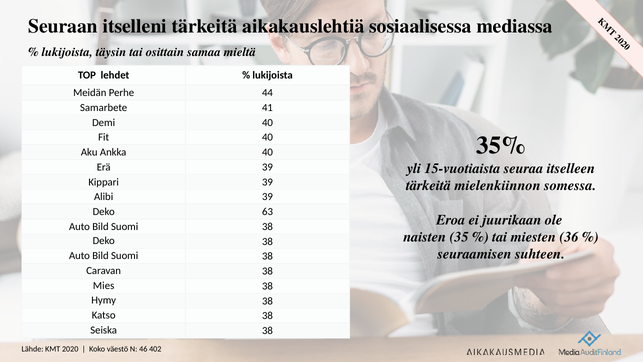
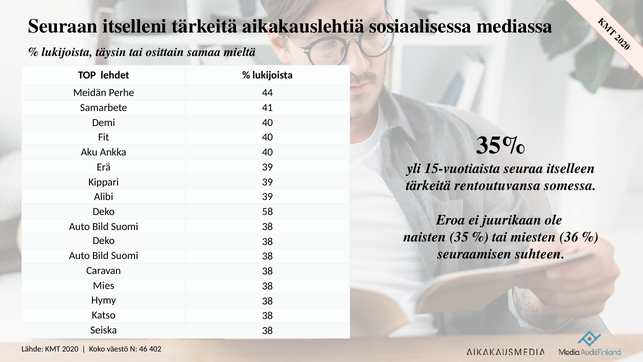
mielenkiinnon: mielenkiinnon -> rentoutuvansa
63: 63 -> 58
